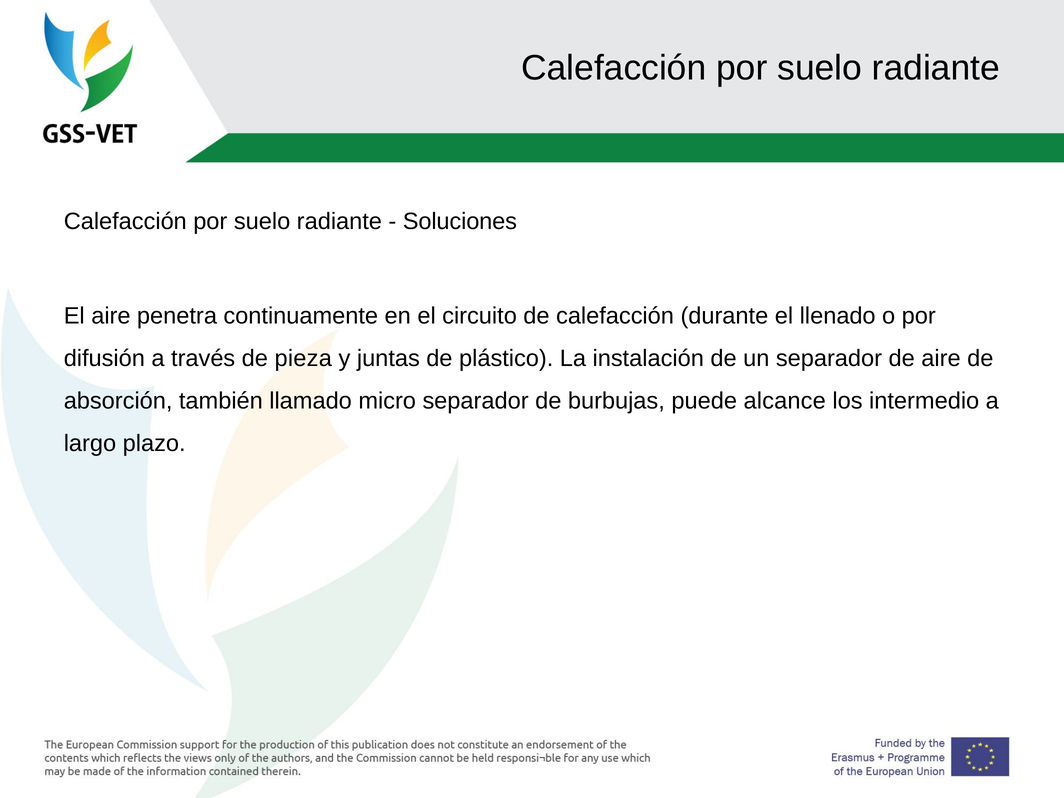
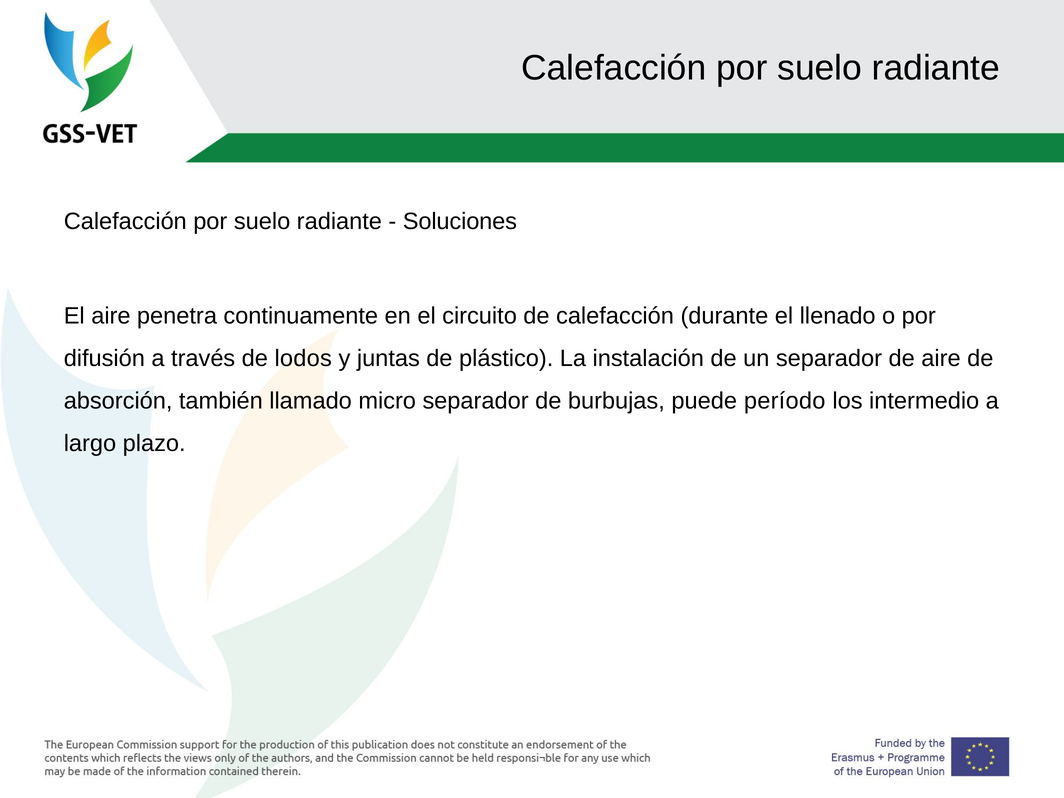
pieza: pieza -> lodos
alcance: alcance -> período
